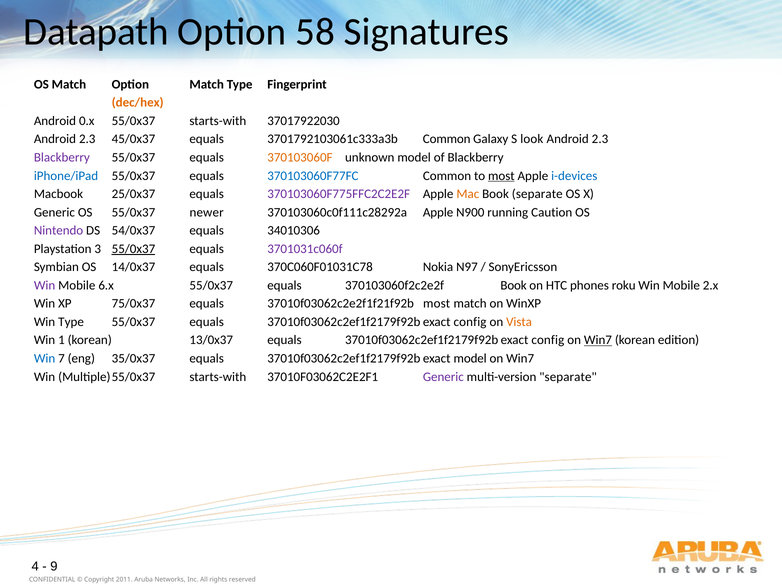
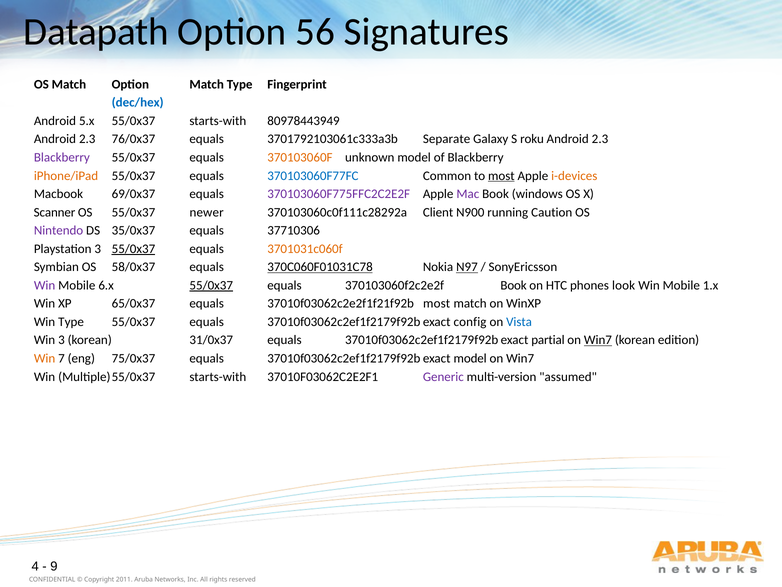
58: 58 -> 56
dec/hex colour: orange -> blue
0.x: 0.x -> 5.x
37017922030: 37017922030 -> 80978443949
45/0x37: 45/0x37 -> 76/0x37
3701792103061c333a3b Common: Common -> Separate
look: look -> roku
iPhone/iPad colour: blue -> orange
i-devices colour: blue -> orange
25/0x37: 25/0x37 -> 69/0x37
Mac colour: orange -> purple
Book separate: separate -> windows
Generic at (54, 212): Generic -> Scanner
370103060c0f111c28292a Apple: Apple -> Client
54/0x37: 54/0x37 -> 35/0x37
34010306: 34010306 -> 37710306
3701031c060f colour: purple -> orange
14/0x37: 14/0x37 -> 58/0x37
370C060F01031C78 underline: none -> present
N97 underline: none -> present
55/0x37 at (211, 285) underline: none -> present
roku: roku -> look
2.x: 2.x -> 1.x
75/0x37: 75/0x37 -> 65/0x37
Vista colour: orange -> blue
Win 1: 1 -> 3
13/0x37: 13/0x37 -> 31/0x37
config at (548, 340): config -> partial
Win at (45, 358) colour: blue -> orange
35/0x37: 35/0x37 -> 75/0x37
multi-version separate: separate -> assumed
